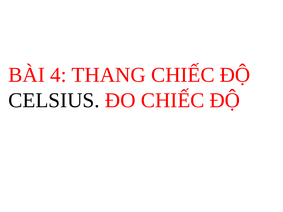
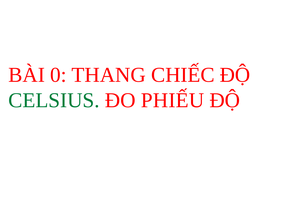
4: 4 -> 0
CELSIUS colour: black -> green
ĐO CHIẾC: CHIẾC -> PHIẾU
